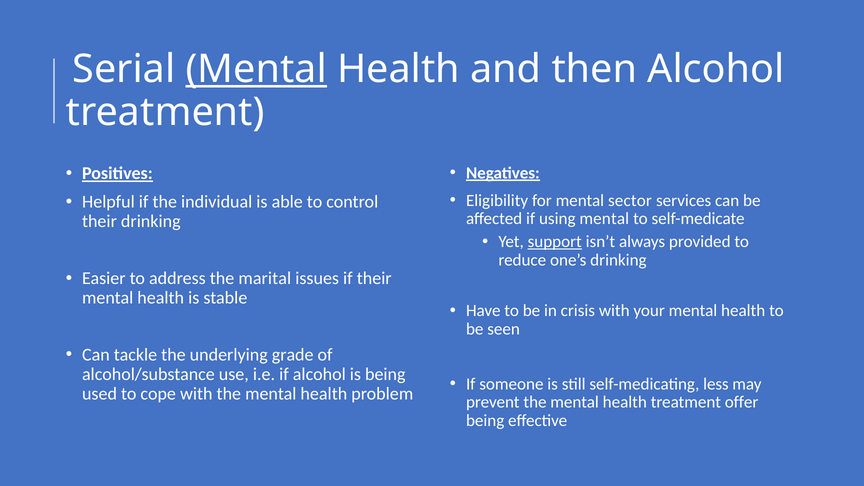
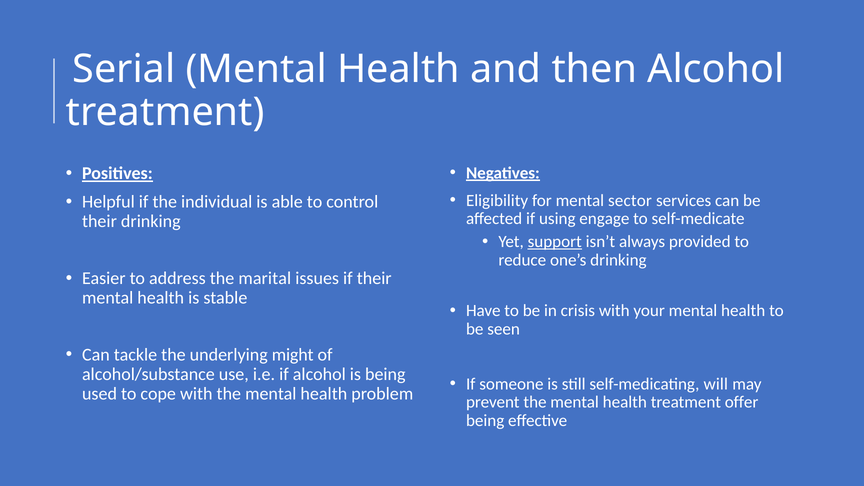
Mental at (256, 69) underline: present -> none
using mental: mental -> engage
grade: grade -> might
less: less -> will
